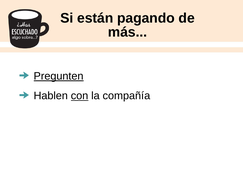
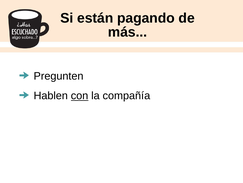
Pregunten underline: present -> none
